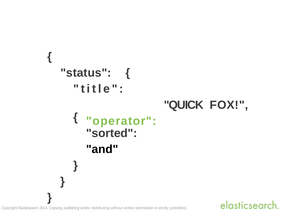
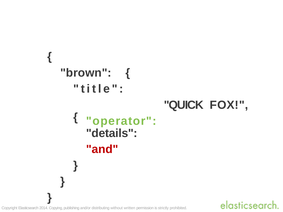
status: status -> brown
sorted: sorted -> details
and colour: black -> red
